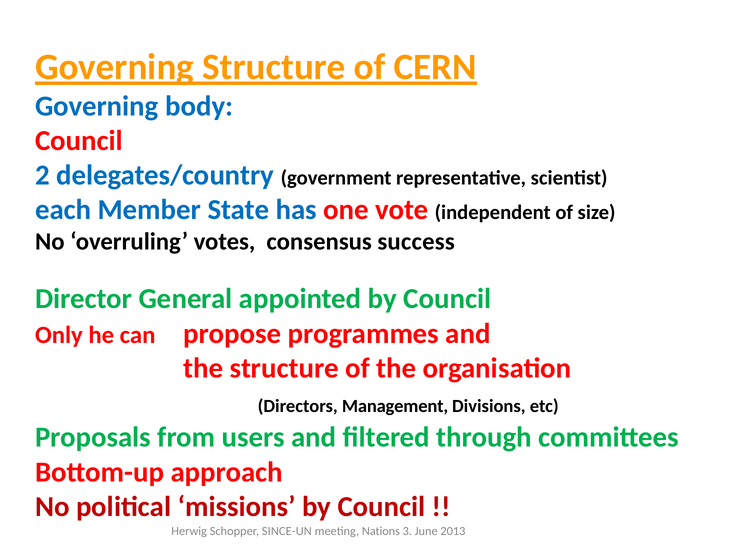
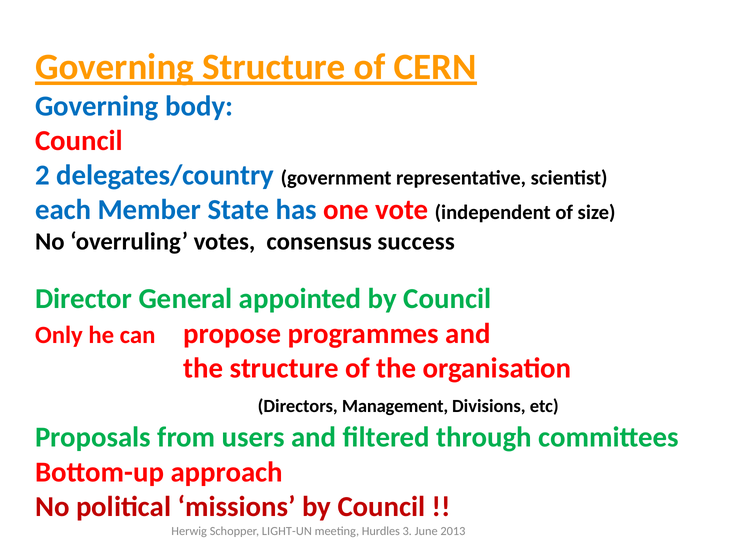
SINCE-UN: SINCE-UN -> LIGHT-UN
Nations: Nations -> Hurdles
